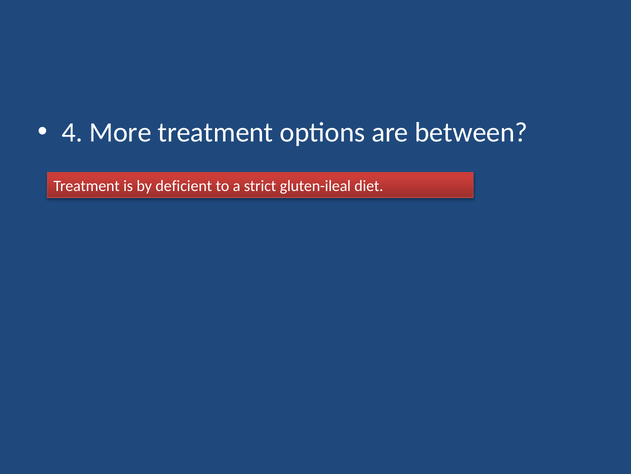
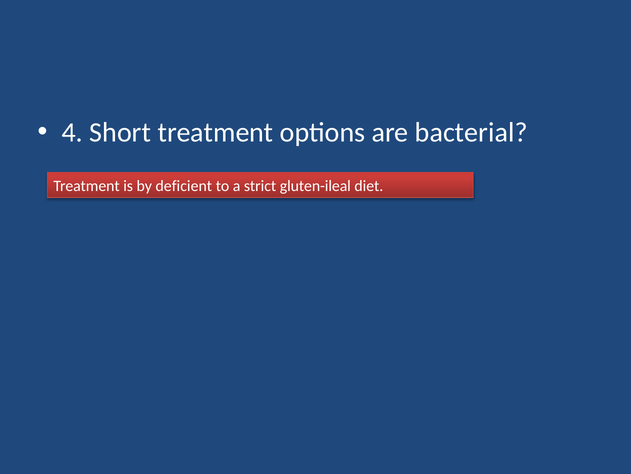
More: More -> Short
between: between -> bacterial
